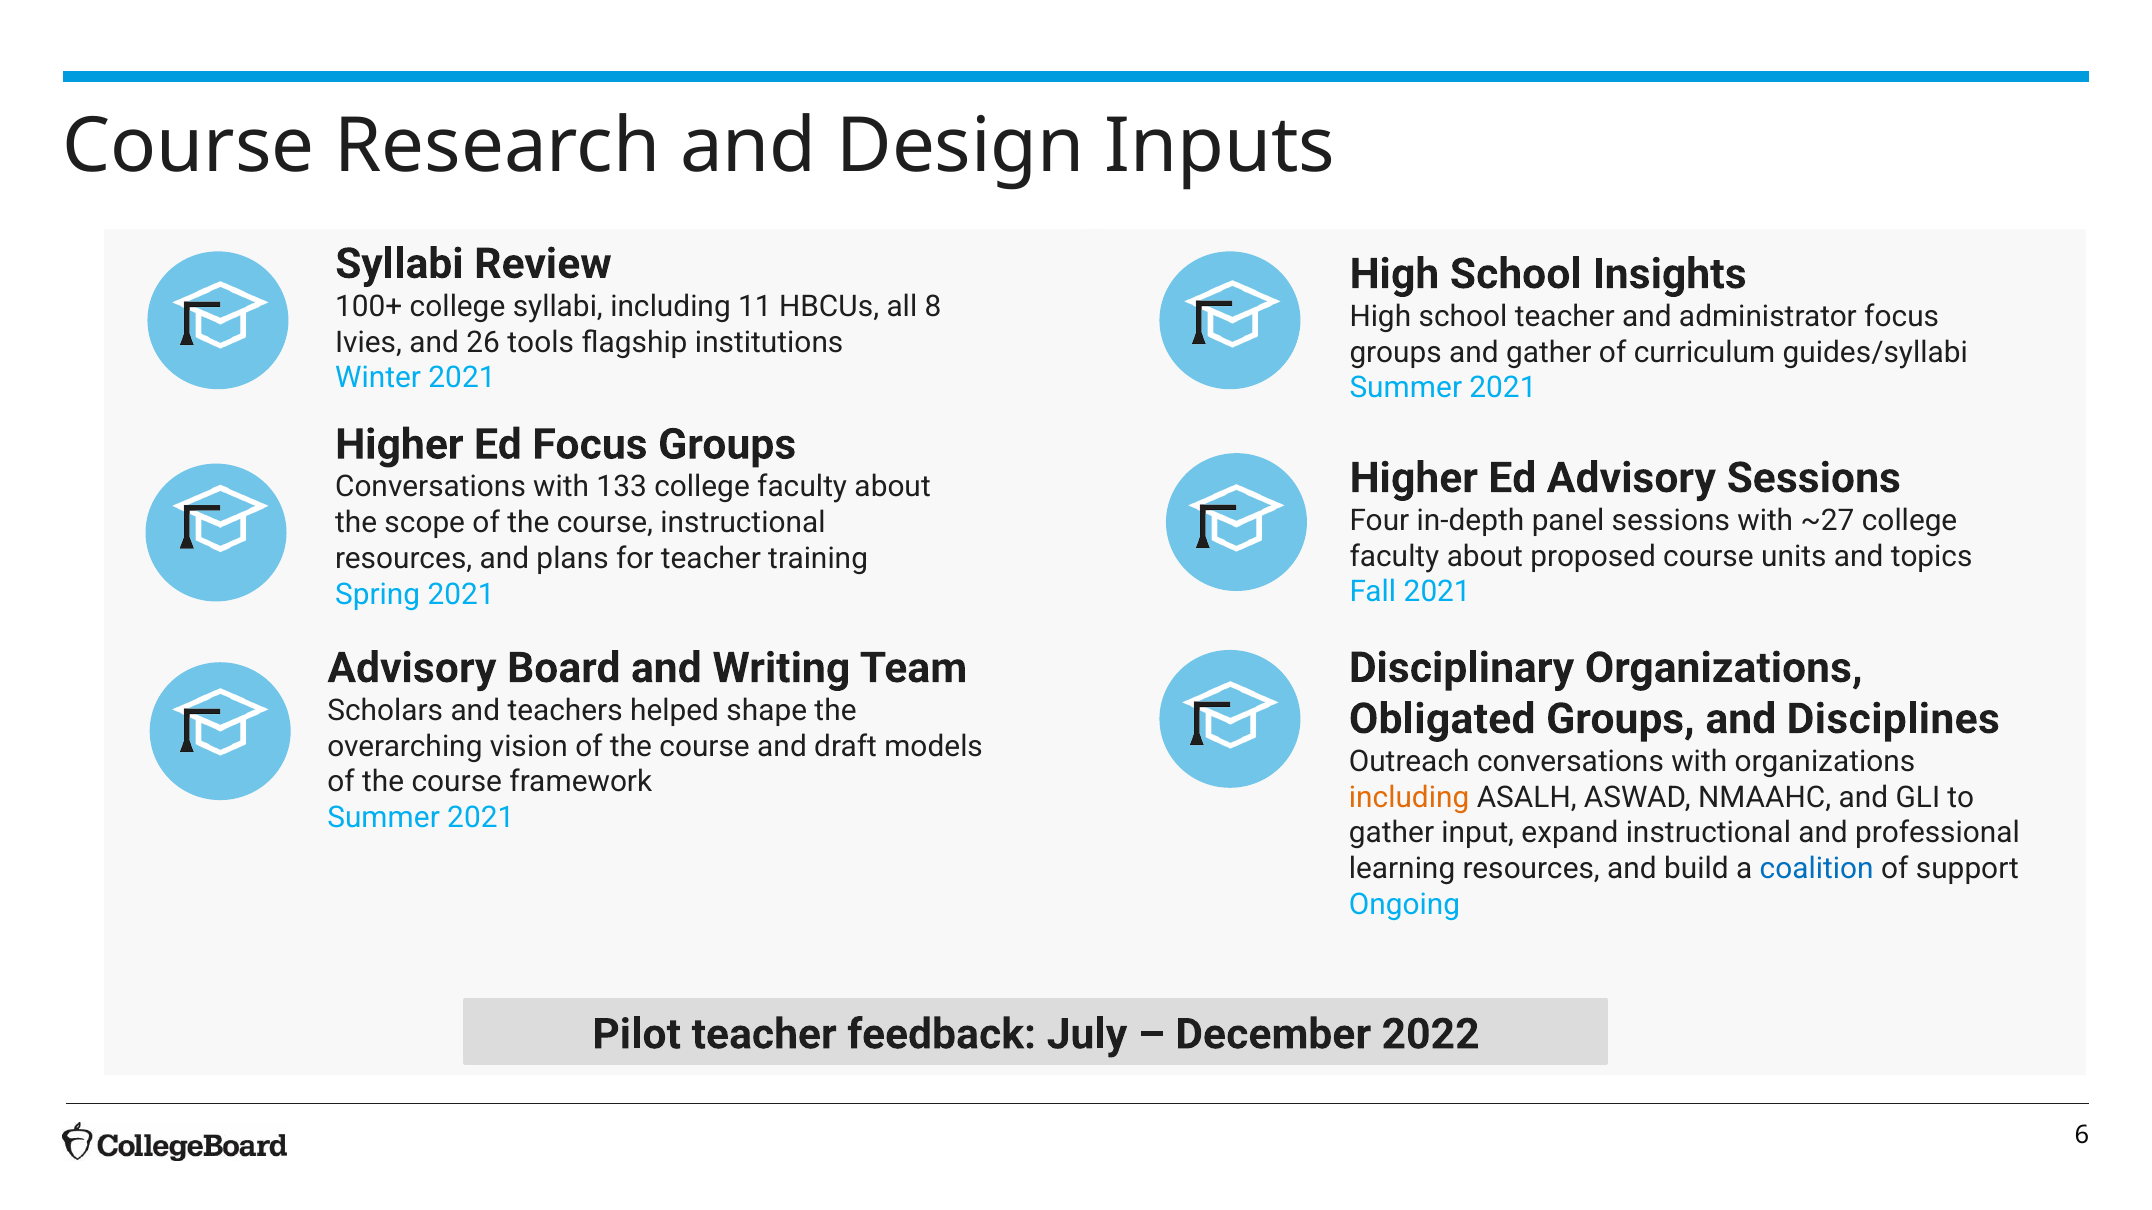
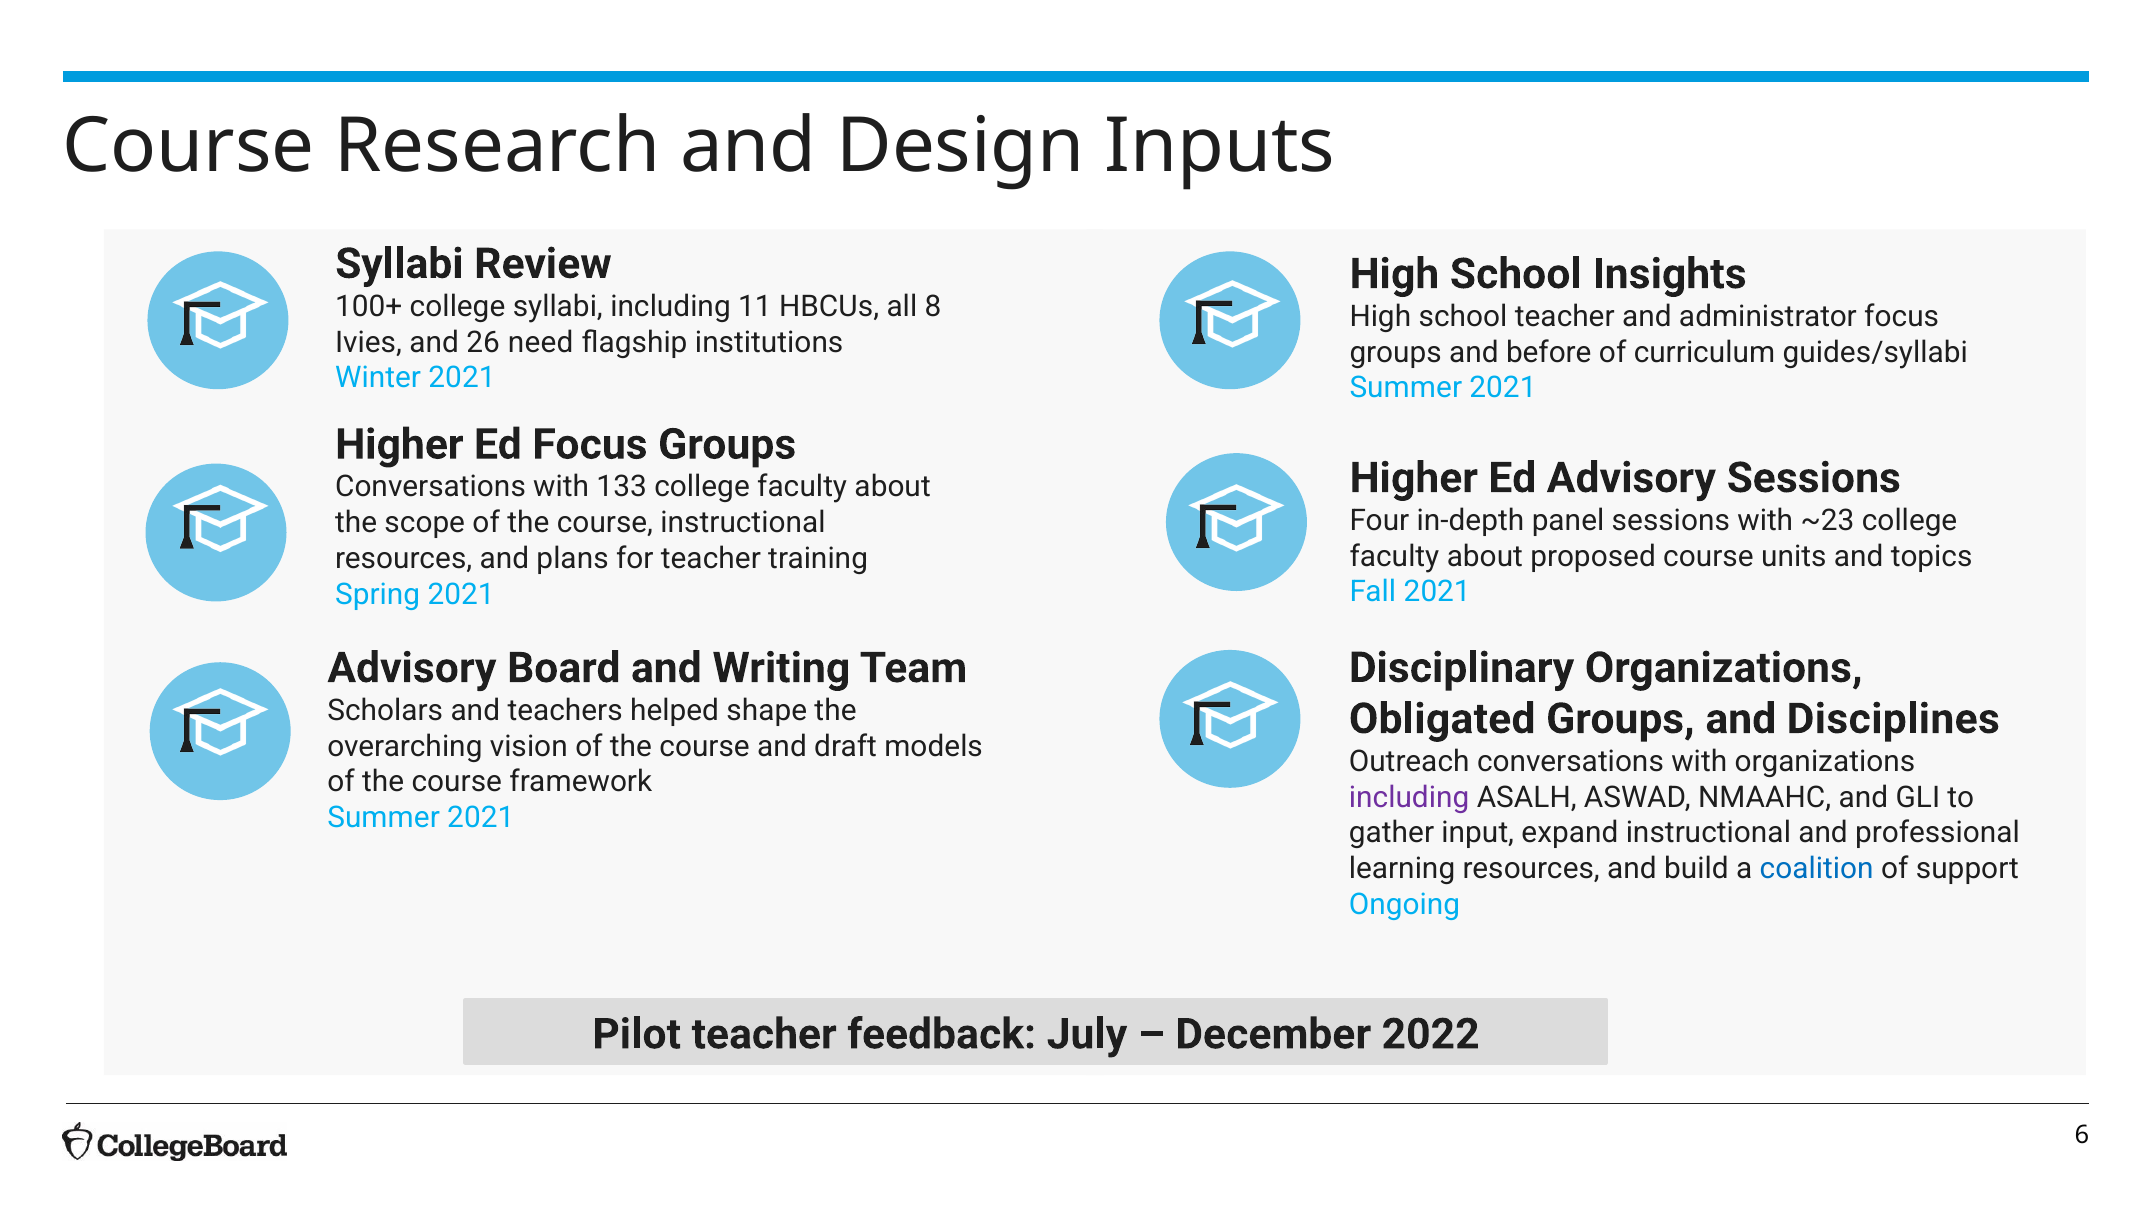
tools: tools -> need
and gather: gather -> before
~27: ~27 -> ~23
including at (1409, 798) colour: orange -> purple
